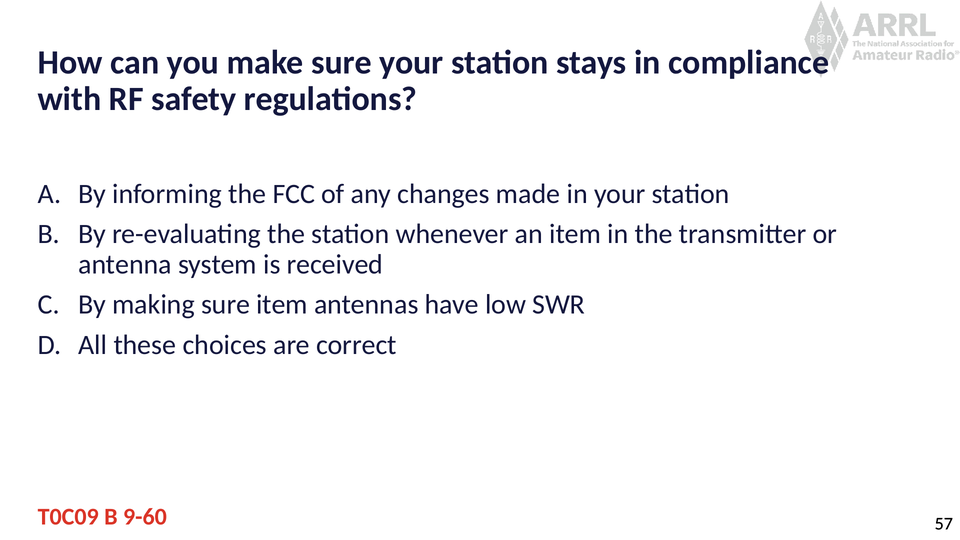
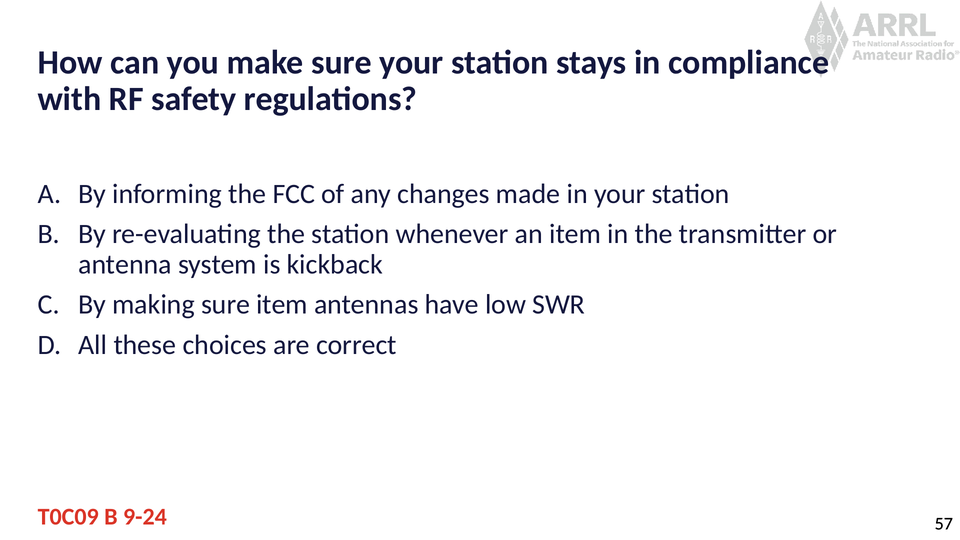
received: received -> kickback
9-60: 9-60 -> 9-24
